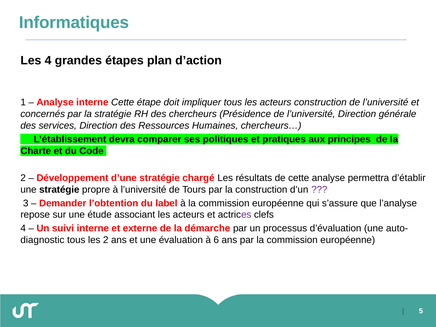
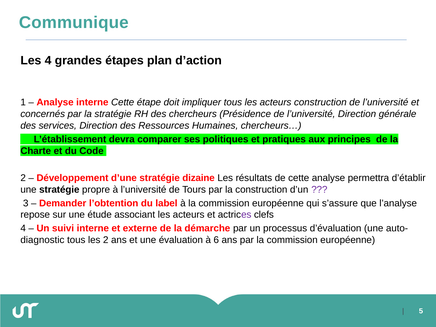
Informatiques: Informatiques -> Communique
chargé: chargé -> dizaine
